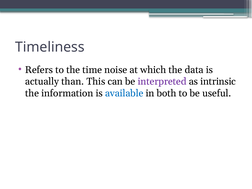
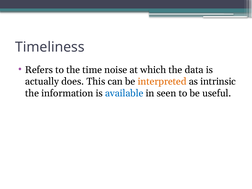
than: than -> does
interpreted colour: purple -> orange
both: both -> seen
